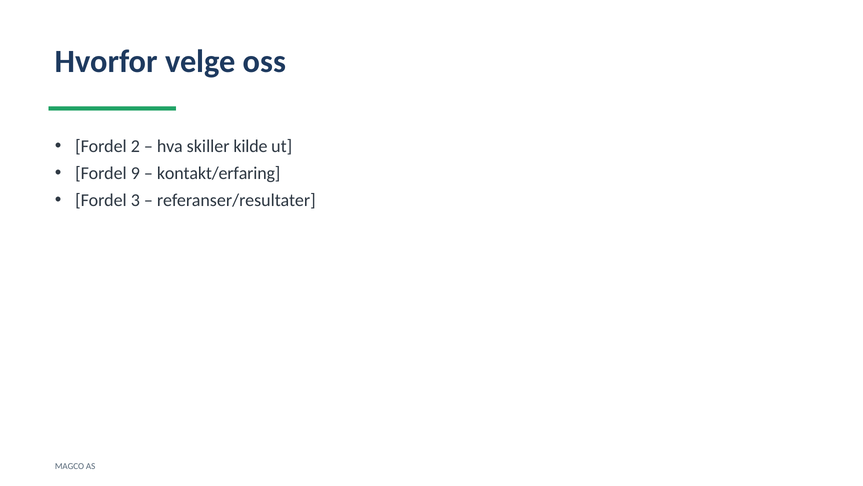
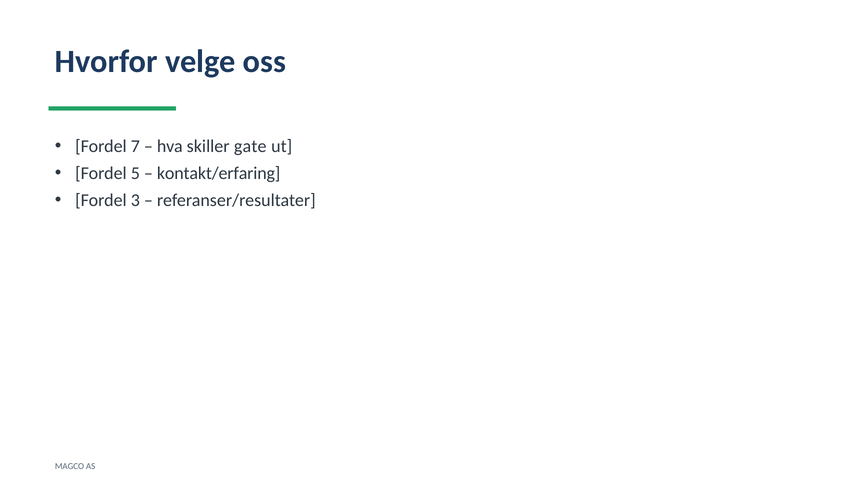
2: 2 -> 7
kilde: kilde -> gate
9: 9 -> 5
